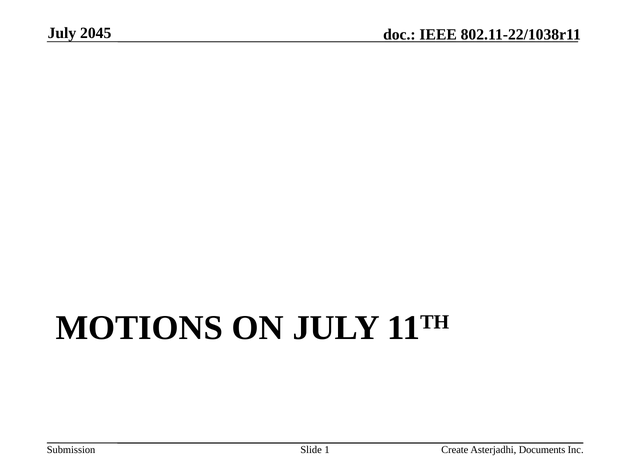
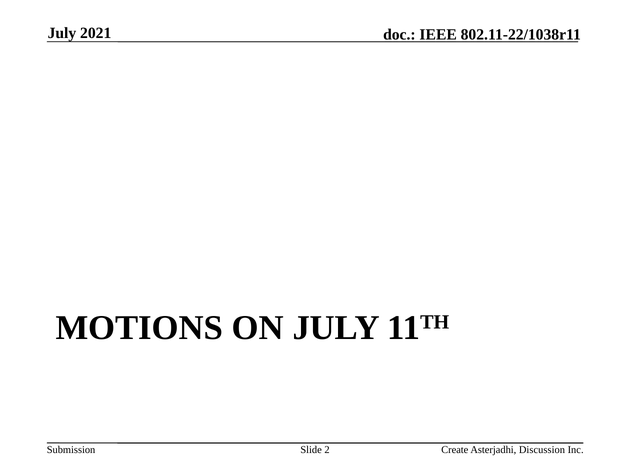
2045: 2045 -> 2021
1: 1 -> 2
Documents: Documents -> Discussion
